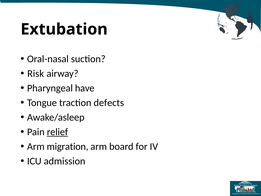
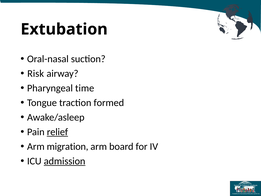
have: have -> time
defects: defects -> formed
admission underline: none -> present
